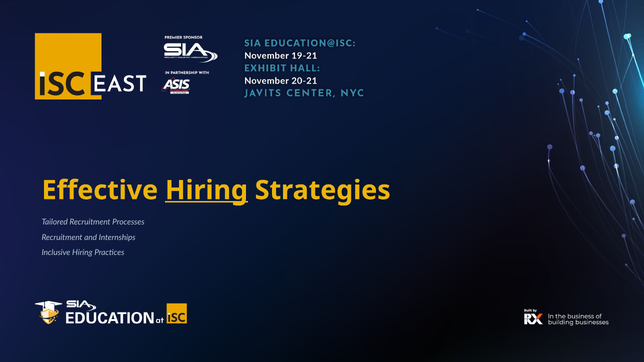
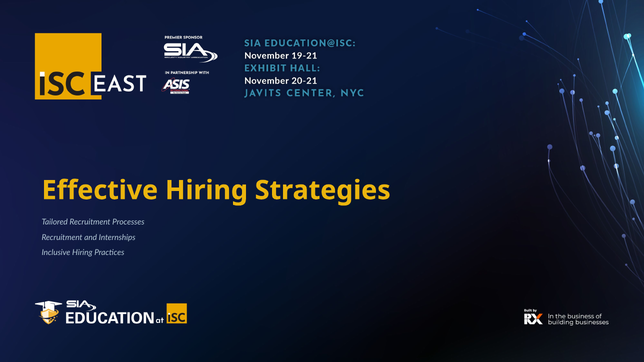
Hiring at (206, 190) underline: present -> none
